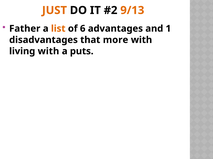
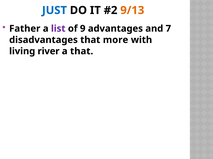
JUST colour: orange -> blue
list colour: orange -> purple
6: 6 -> 9
1: 1 -> 7
living with: with -> river
a puts: puts -> that
